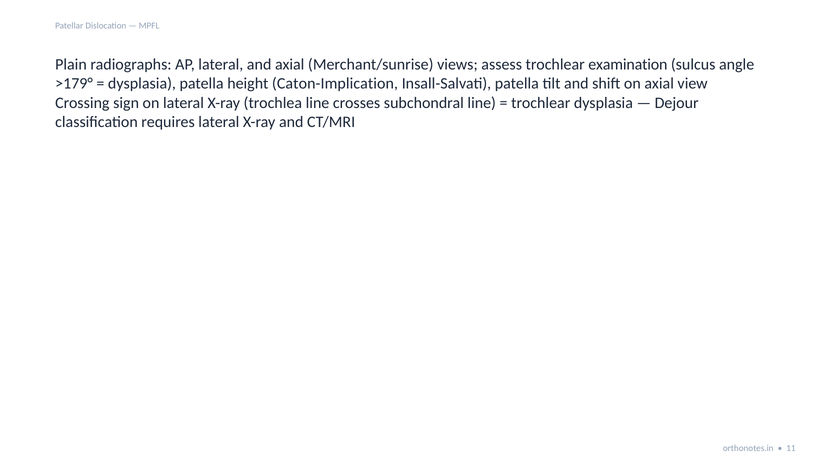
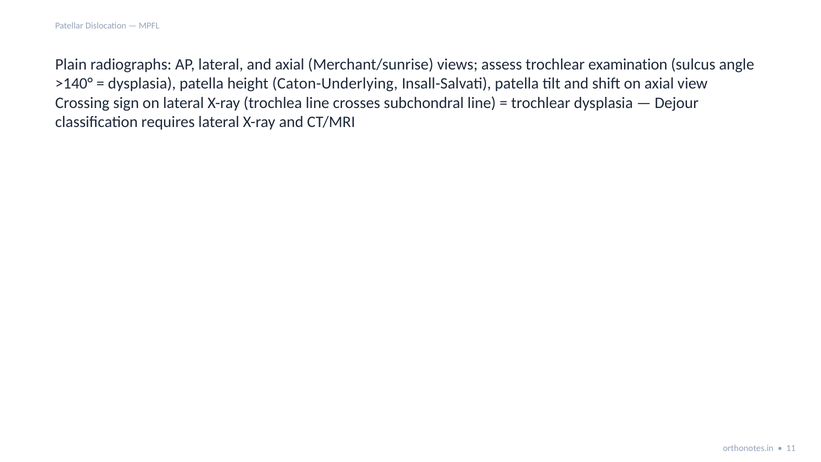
>179°: >179° -> >140°
Caton-Implication: Caton-Implication -> Caton-Underlying
